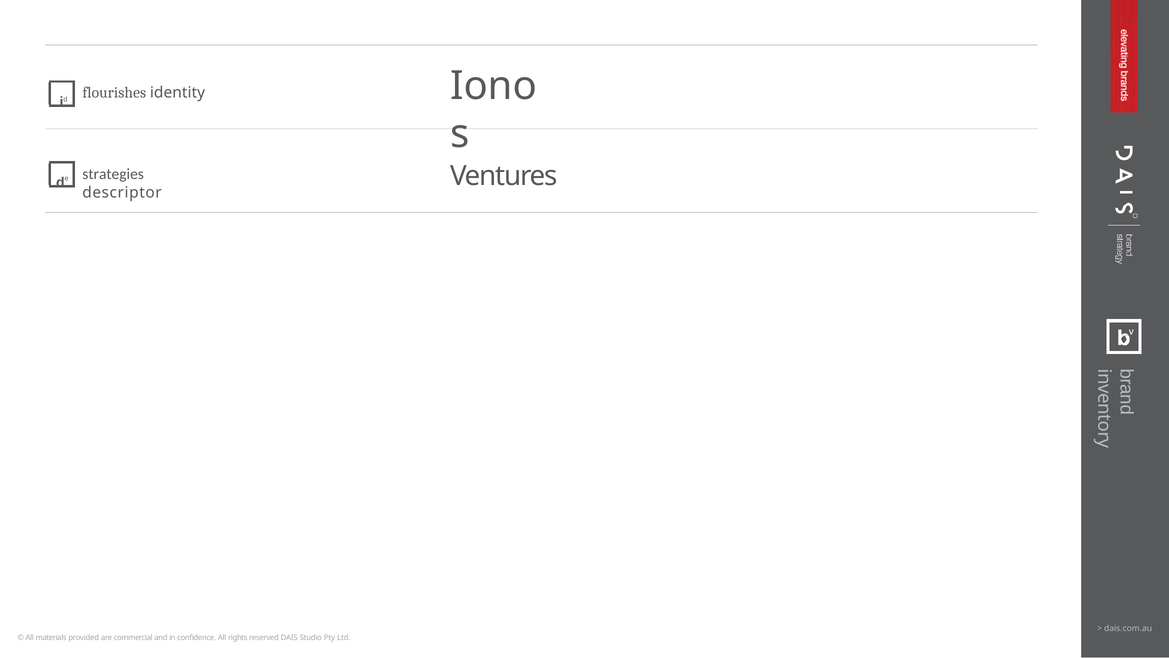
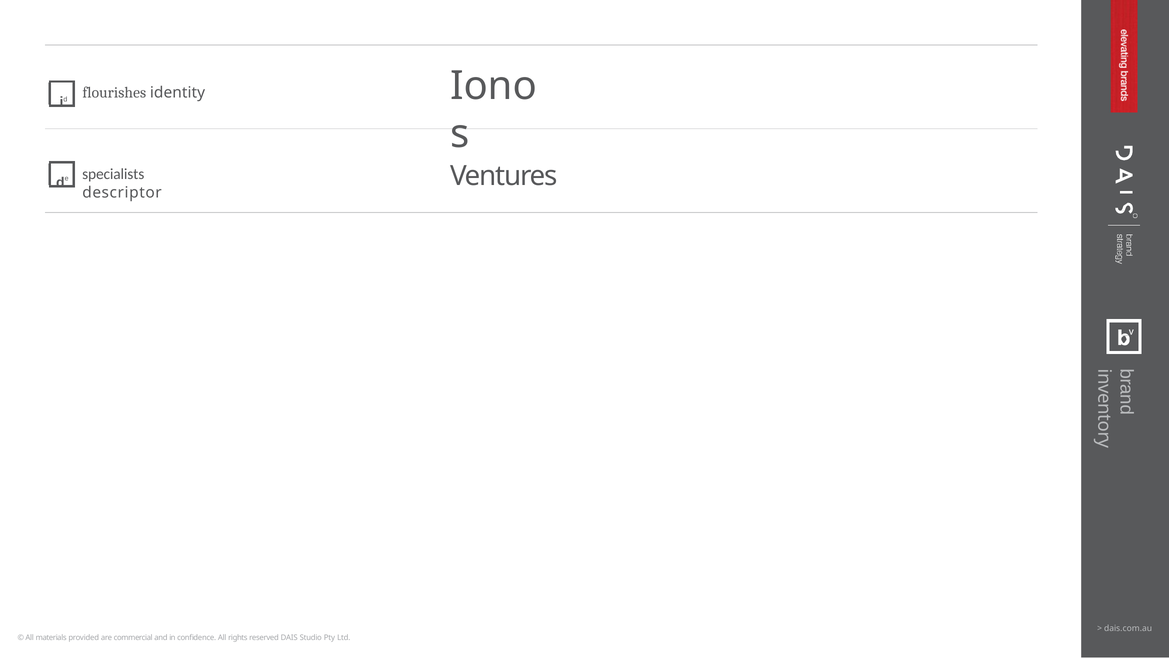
strategies: strategies -> specialists
